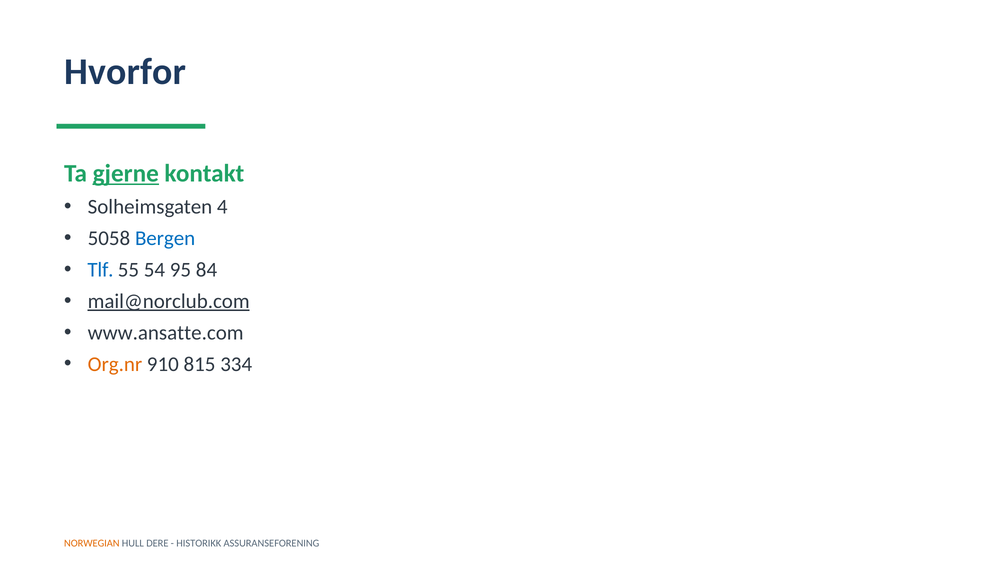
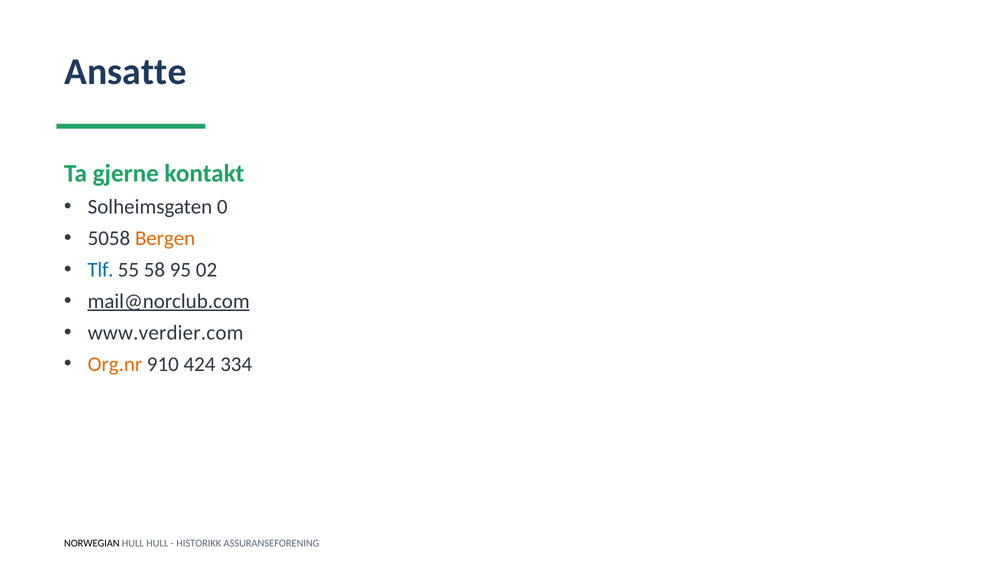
Hvorfor: Hvorfor -> Ansatte
gjerne underline: present -> none
4: 4 -> 0
Bergen colour: blue -> orange
54: 54 -> 58
84: 84 -> 02
www.ansatte.com: www.ansatte.com -> www.verdier.com
815: 815 -> 424
NORWEGIAN colour: orange -> black
HULL DERE: DERE -> HULL
